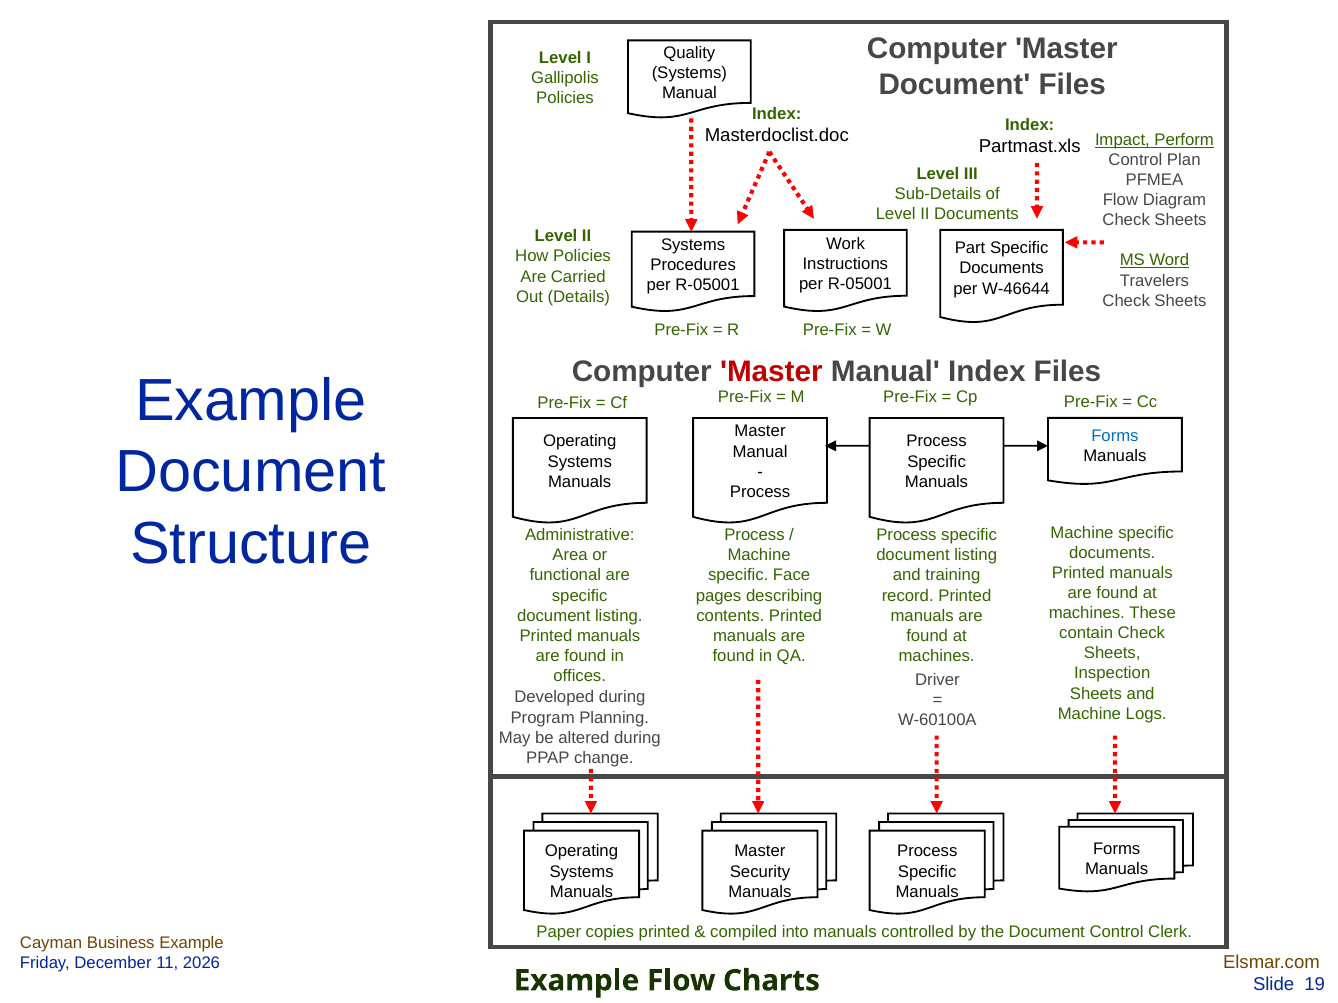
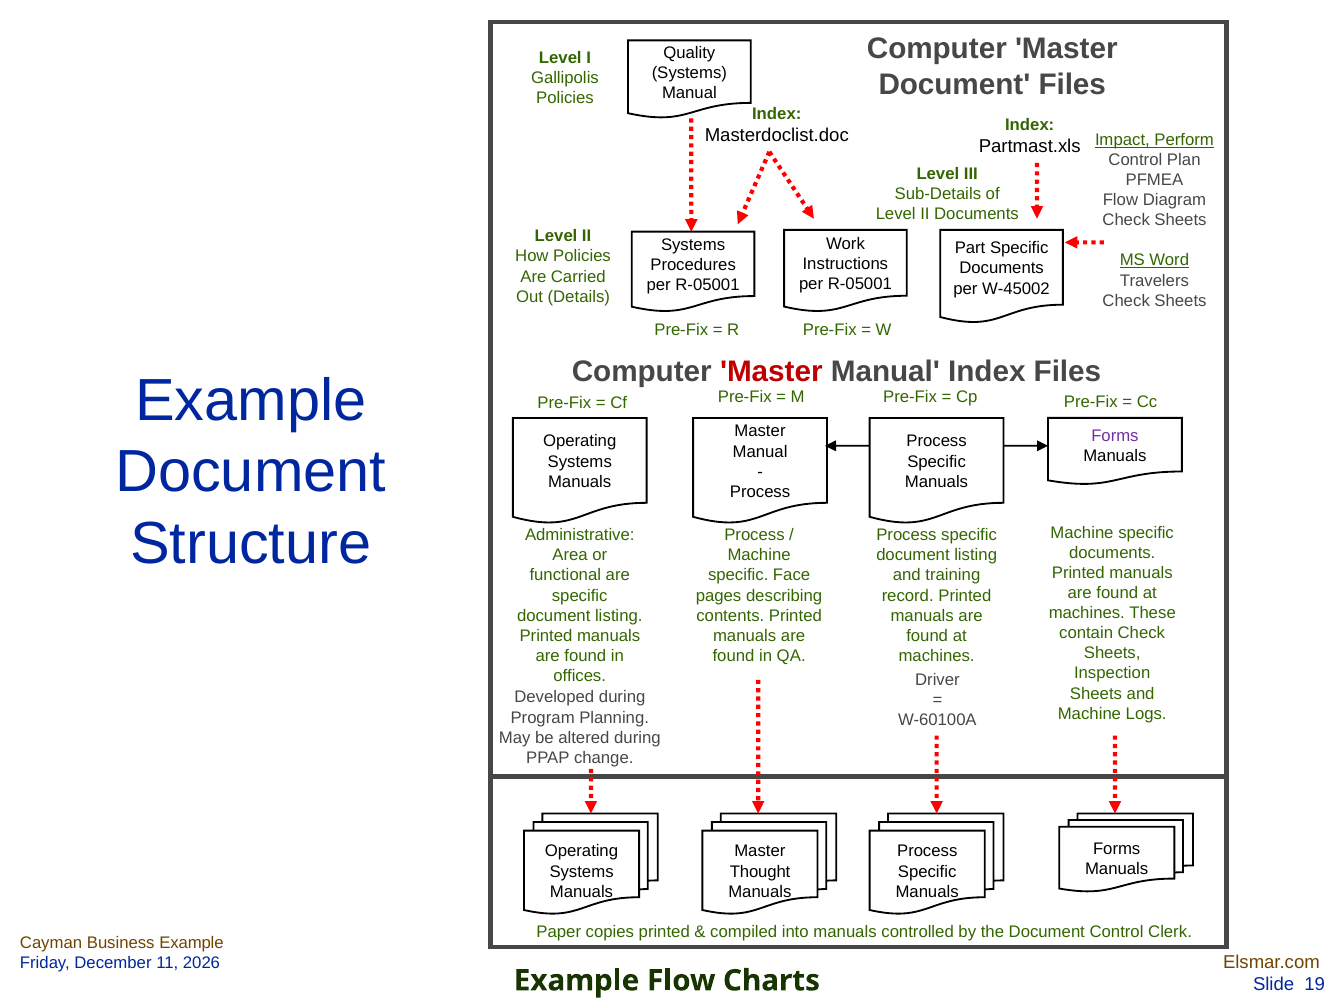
W-46644: W-46644 -> W-45002
Forms at (1115, 436) colour: blue -> purple
Security: Security -> Thought
